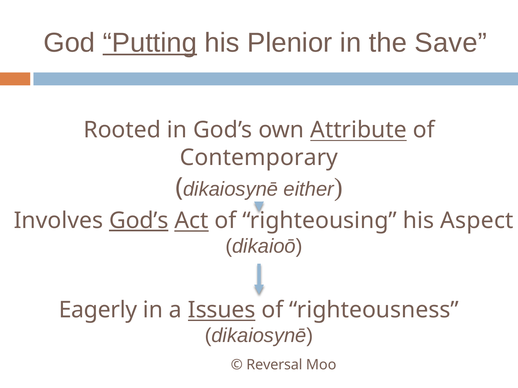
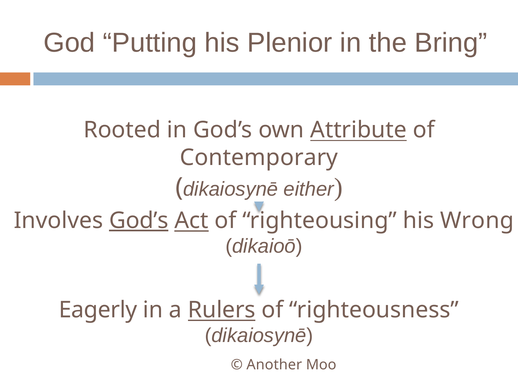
Putting underline: present -> none
Save: Save -> Bring
Aspect: Aspect -> Wrong
Issues: Issues -> Rulers
Reversal: Reversal -> Another
